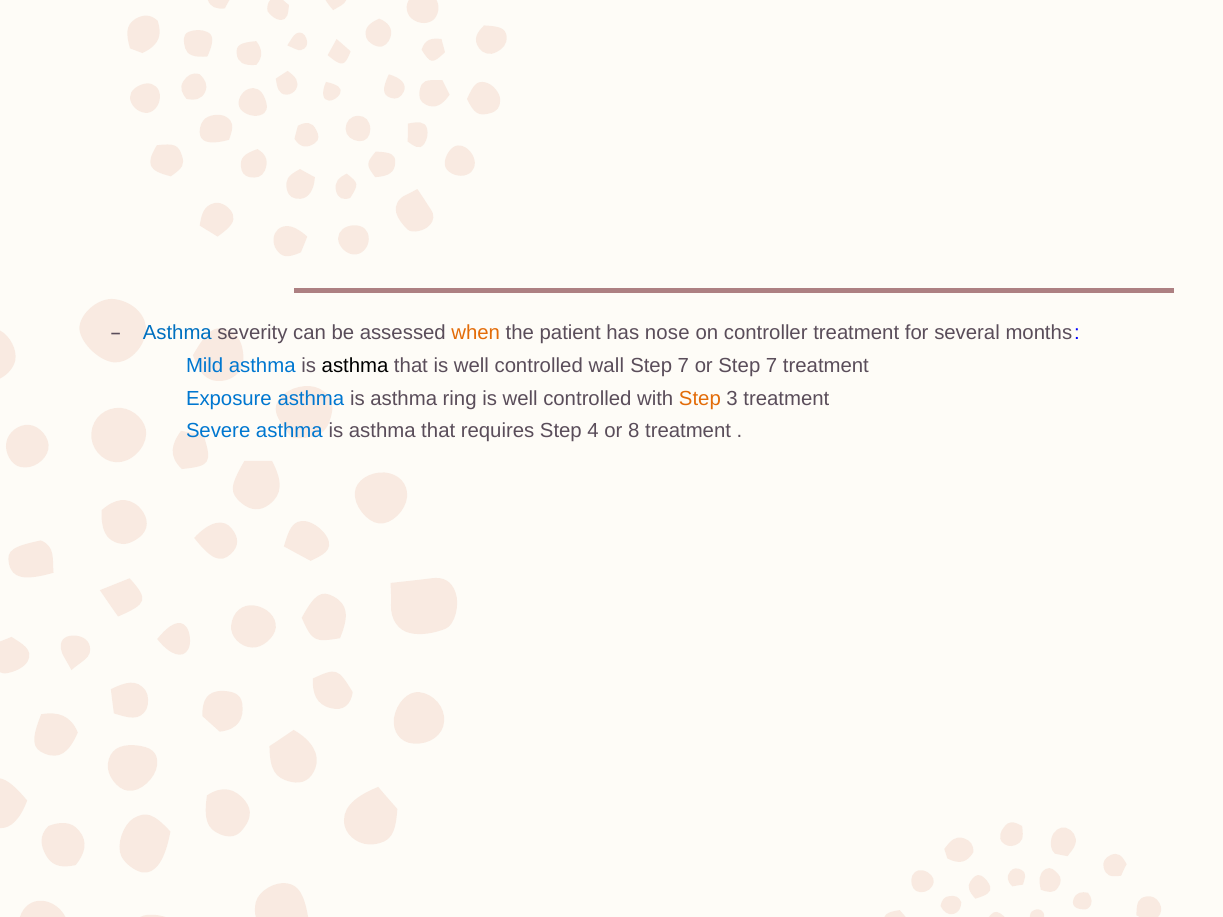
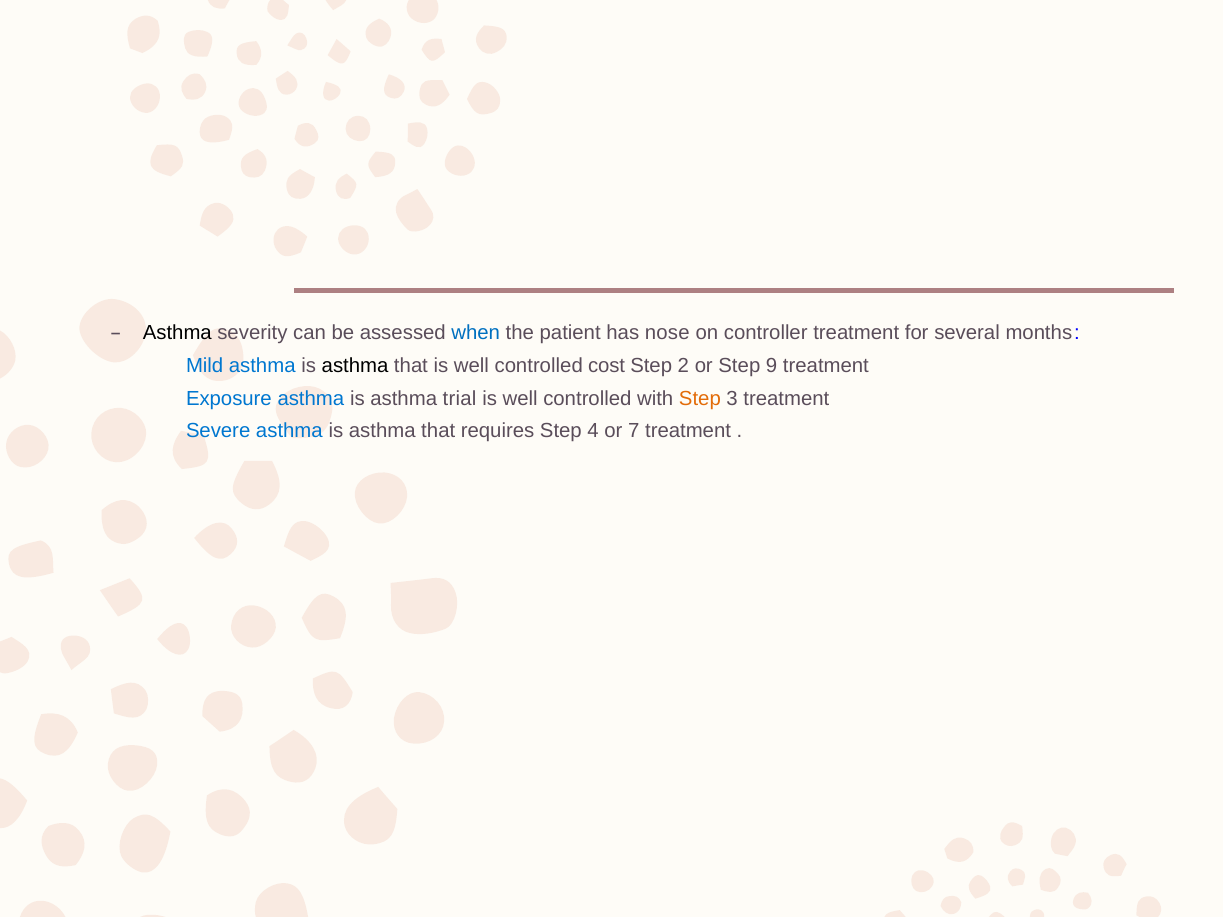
Asthma at (177, 333) colour: blue -> black
when colour: orange -> blue
wall: wall -> cost
7 at (683, 366): 7 -> 2
or Step 7: 7 -> 9
ring: ring -> trial
8: 8 -> 7
